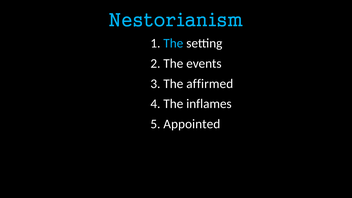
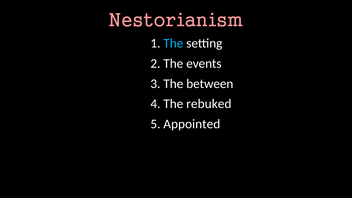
Nestorianism colour: light blue -> pink
affirmed: affirmed -> between
inflames: inflames -> rebuked
